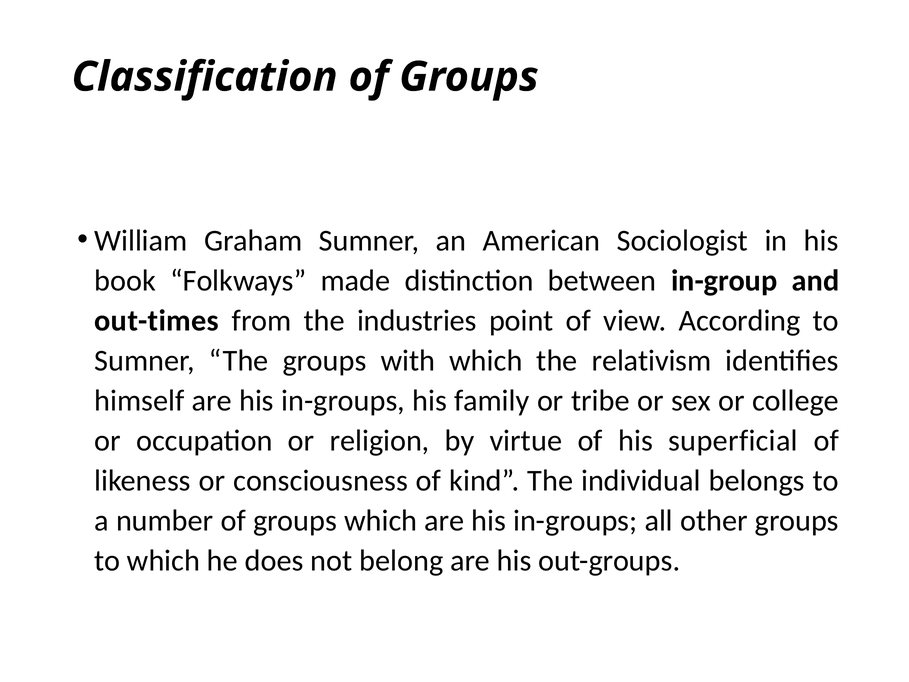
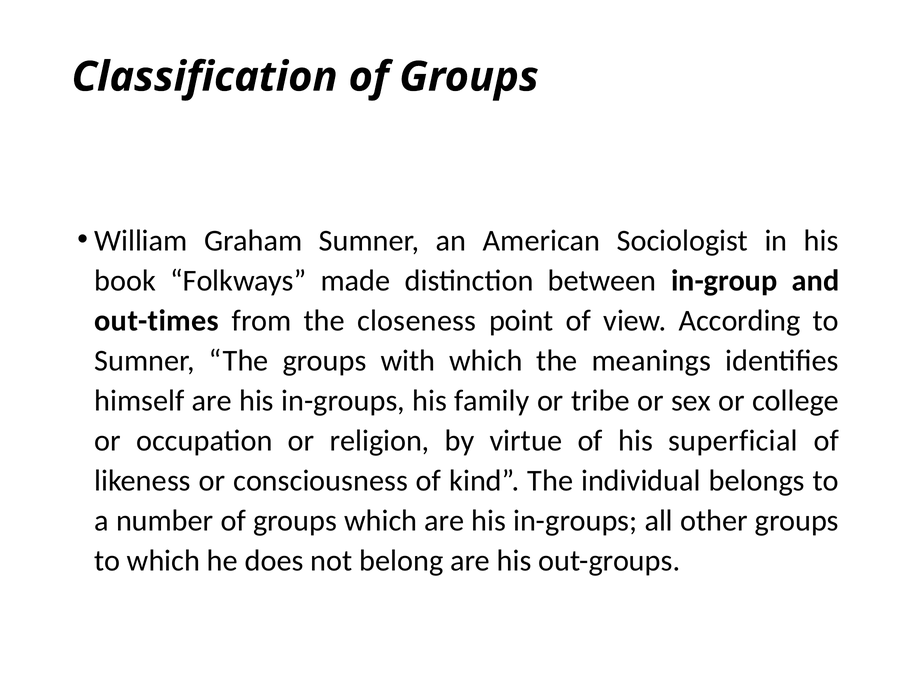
industries: industries -> closeness
relativism: relativism -> meanings
